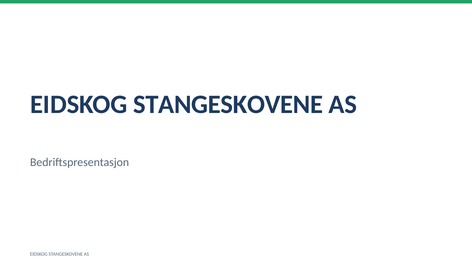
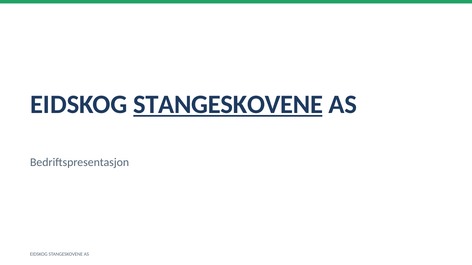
STANGESKOVENE at (228, 105) underline: none -> present
